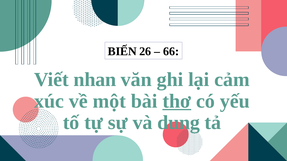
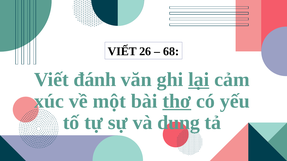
BIẾN at (122, 52): BIẾN -> VIẾT
66: 66 -> 68
nhan: nhan -> đánh
lại underline: none -> present
